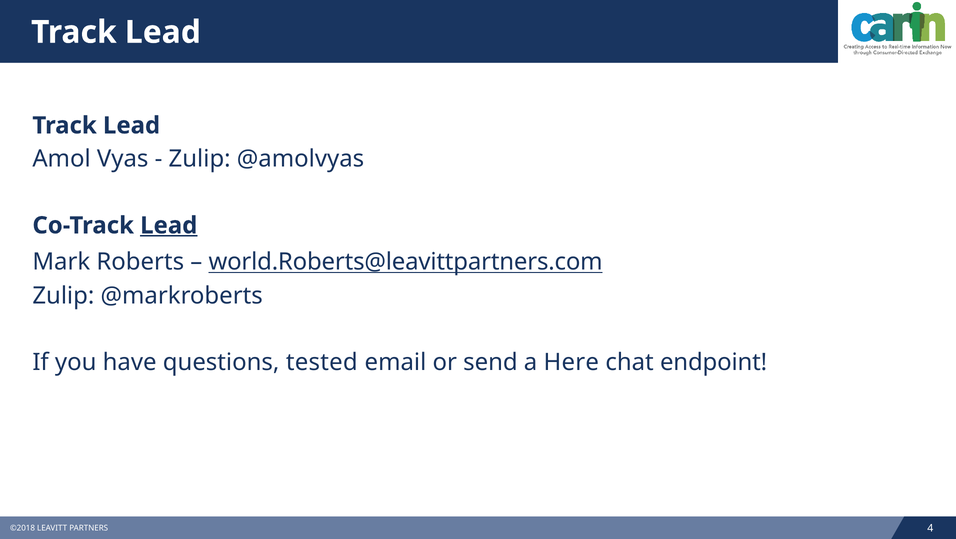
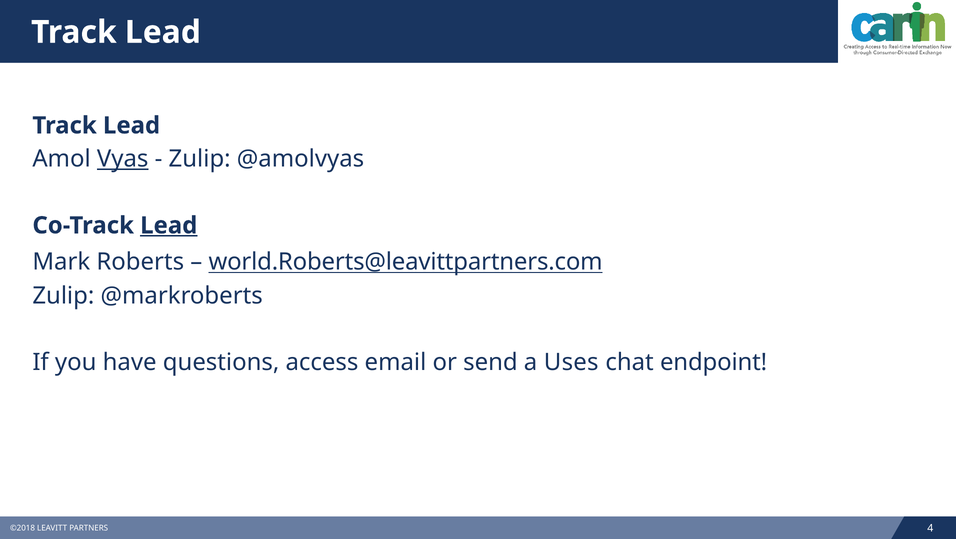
Vyas underline: none -> present
tested: tested -> access
Here: Here -> Uses
